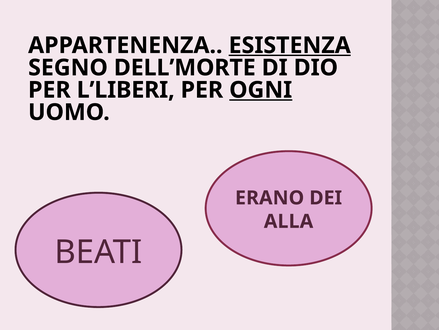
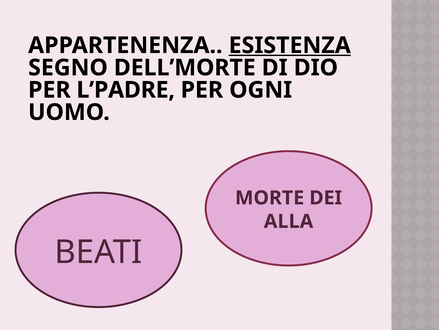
L’LIBERI: L’LIBERI -> L’PADRE
OGNI underline: present -> none
ERANO: ERANO -> MORTE
